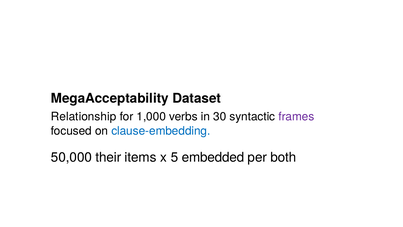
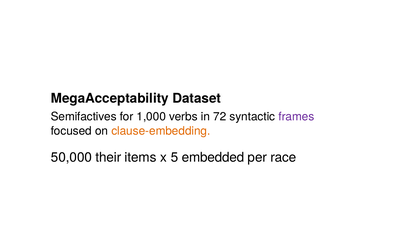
Relationship: Relationship -> Semifactives
30: 30 -> 72
clause-embedding colour: blue -> orange
both: both -> race
